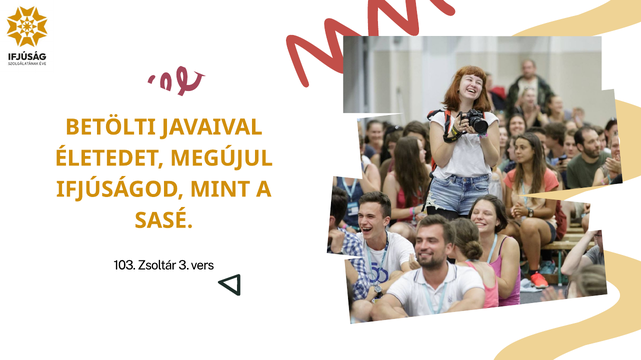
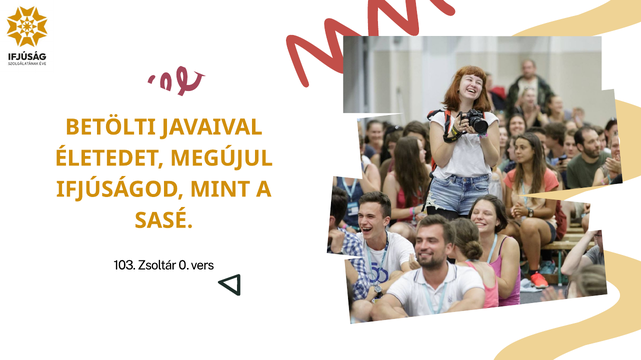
3: 3 -> 0
